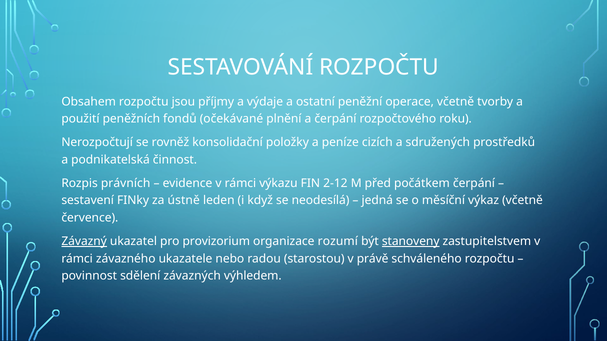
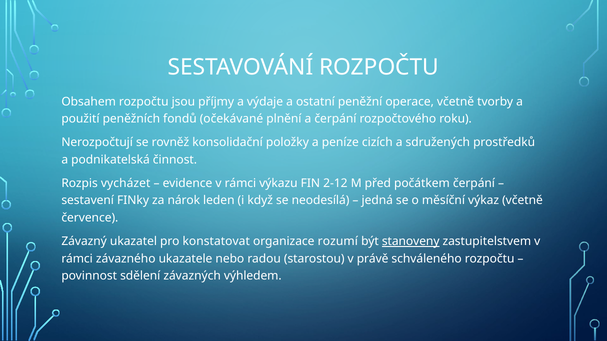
právních: právních -> vycházet
ústně: ústně -> nárok
Závazný underline: present -> none
provizorium: provizorium -> konstatovat
